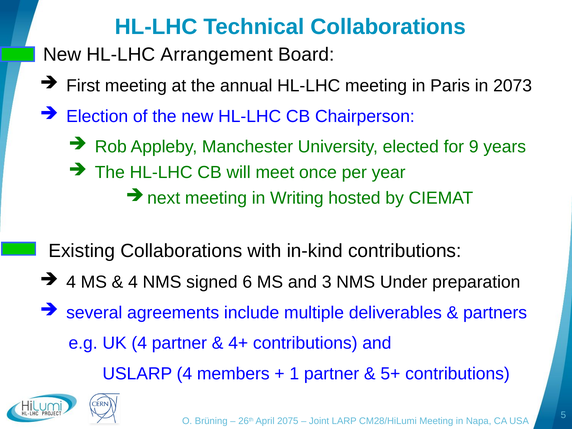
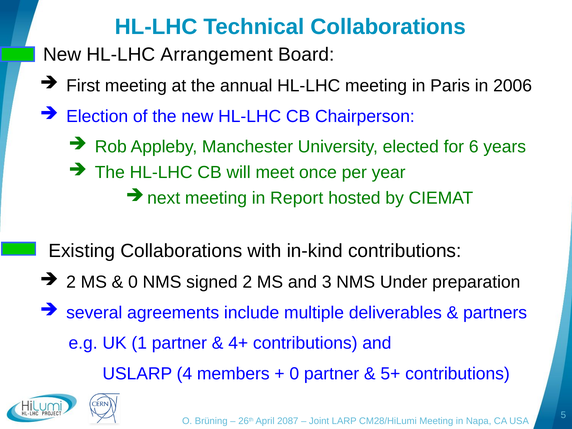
2073: 2073 -> 2006
9: 9 -> 6
Writing: Writing -> Report
4 at (71, 282): 4 -> 2
4 at (133, 282): 4 -> 0
signed 6: 6 -> 2
UK 4: 4 -> 1
1 at (294, 374): 1 -> 0
2075: 2075 -> 2087
